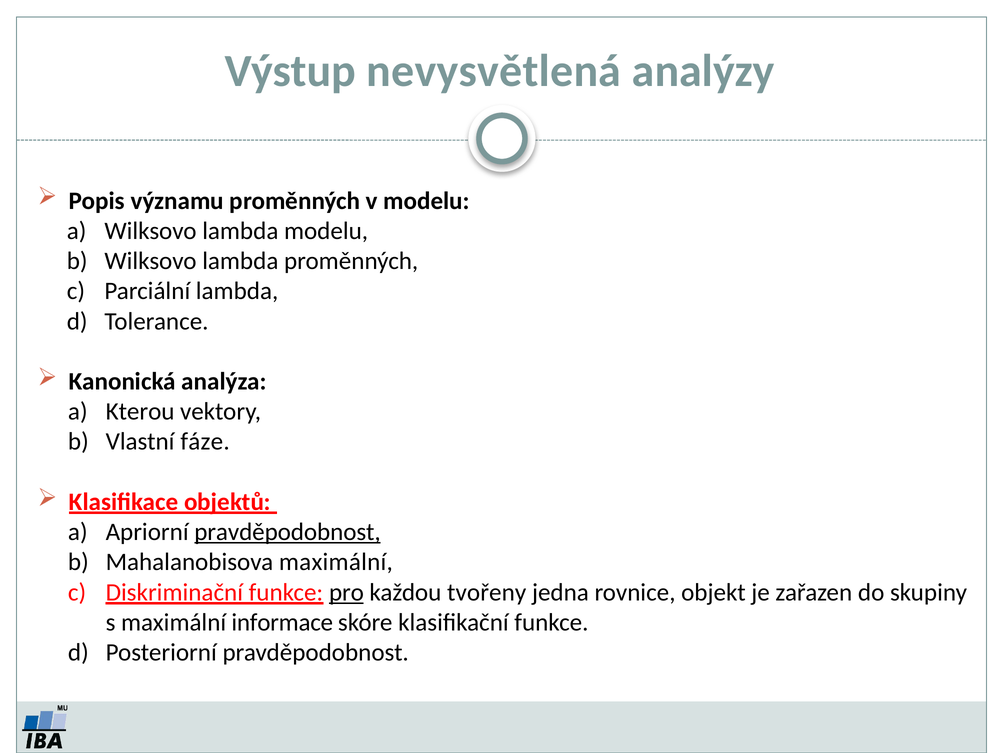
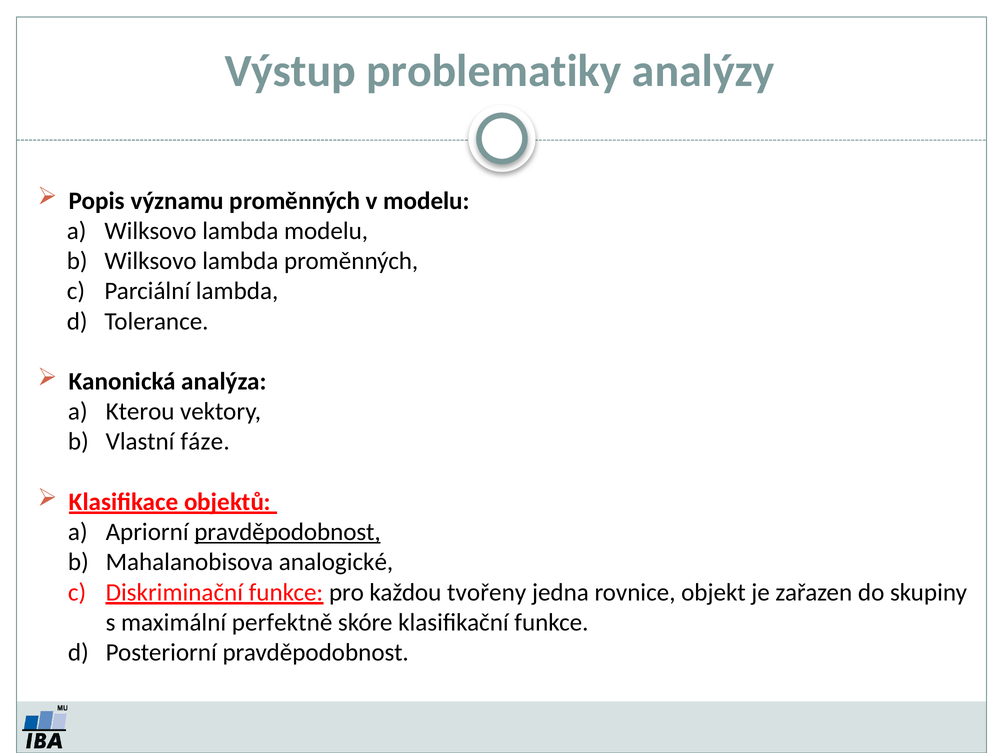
nevysvětlená: nevysvětlená -> problematiky
Mahalanobisova maximální: maximální -> analogické
pro underline: present -> none
informace: informace -> perfektně
